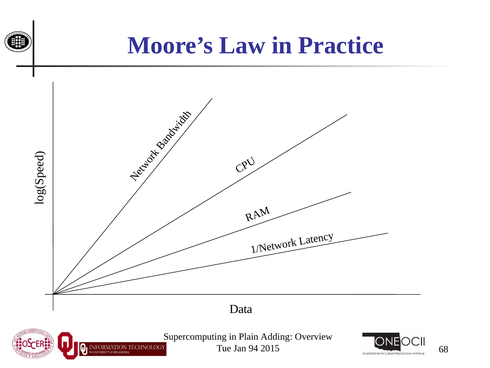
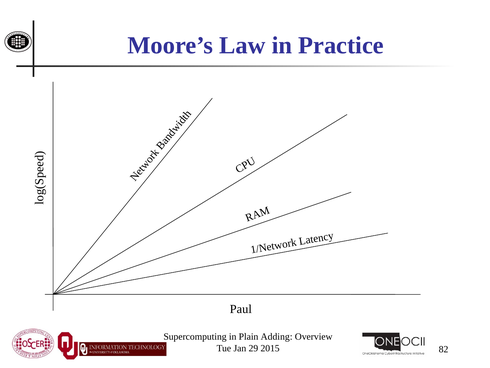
Data: Data -> Paul
94: 94 -> 29
68: 68 -> 82
